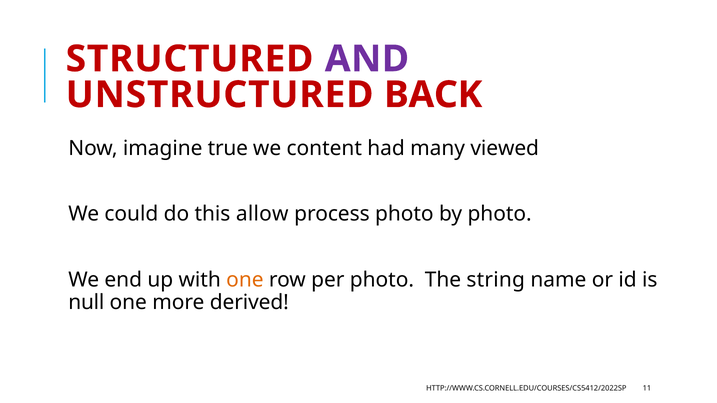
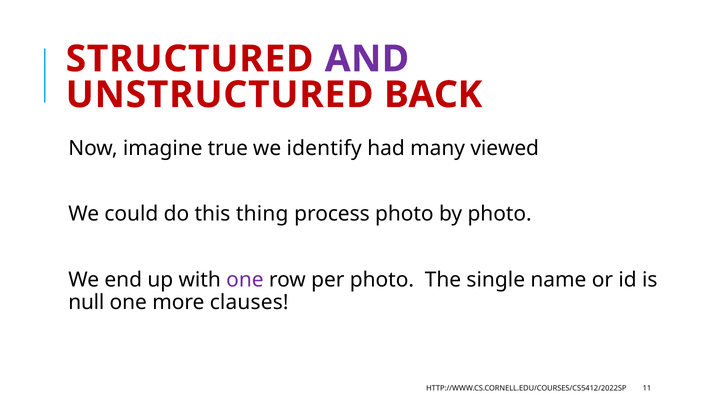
content: content -> identify
allow: allow -> thing
one at (245, 280) colour: orange -> purple
string: string -> single
derived: derived -> clauses
